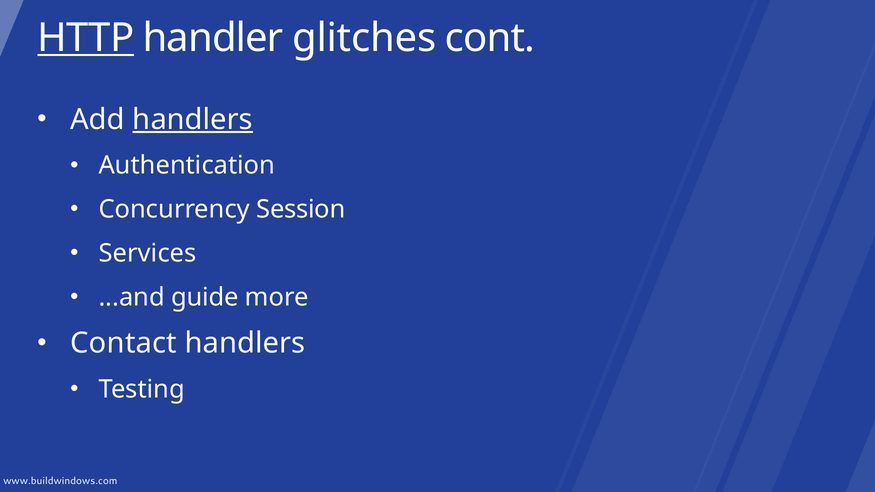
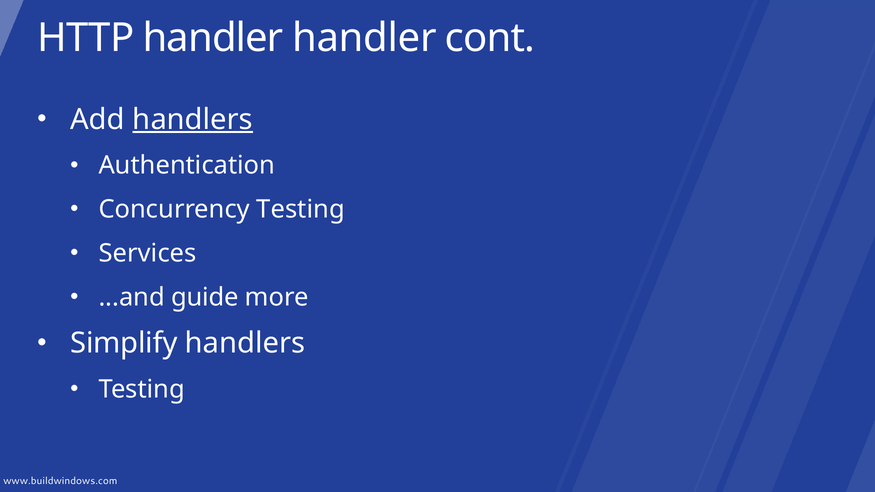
HTTP underline: present -> none
handler glitches: glitches -> handler
Concurrency Session: Session -> Testing
Contact: Contact -> Simplify
